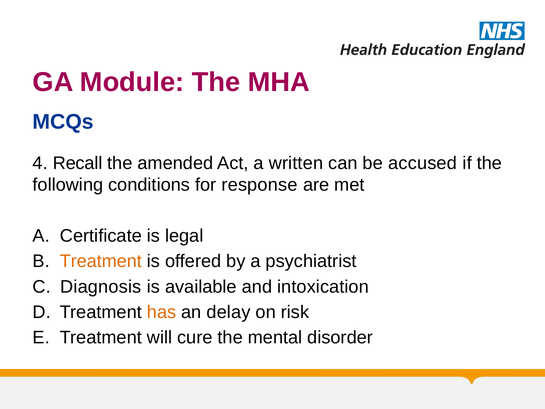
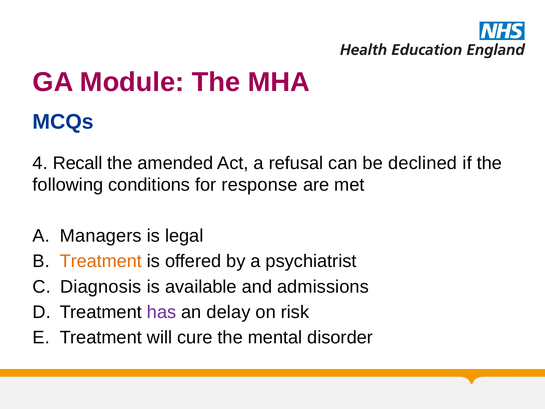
written: written -> refusal
accused: accused -> declined
Certificate: Certificate -> Managers
intoxication: intoxication -> admissions
has colour: orange -> purple
